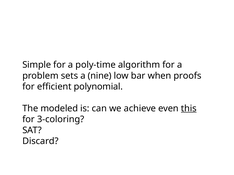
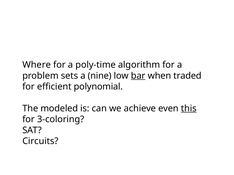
Simple: Simple -> Where
bar underline: none -> present
proofs: proofs -> traded
Discard: Discard -> Circuits
